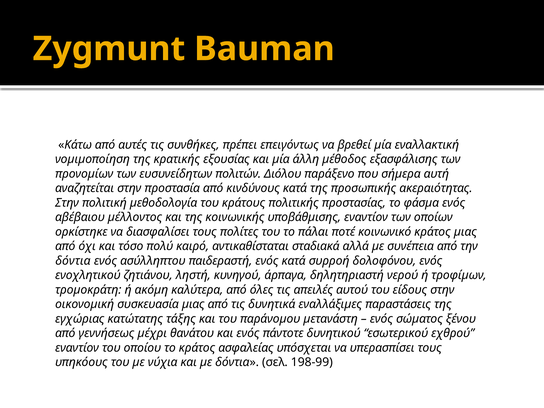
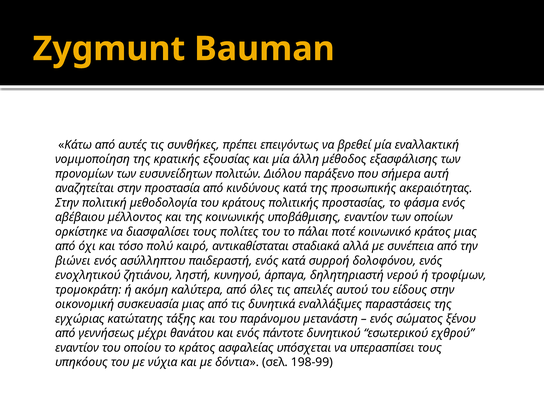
δόντια at (73, 261): δόντια -> βιώνει
